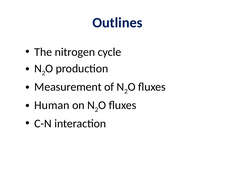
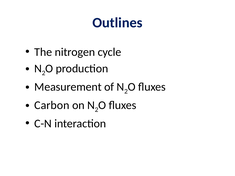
Human: Human -> Carbon
